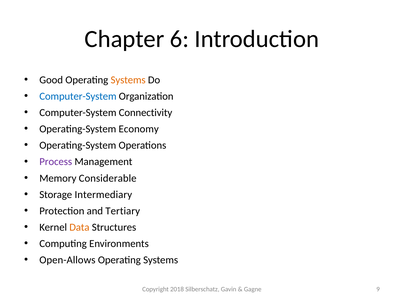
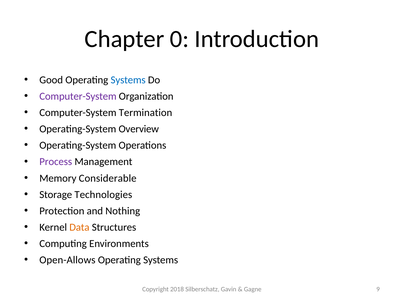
6: 6 -> 0
Systems at (128, 80) colour: orange -> blue
Computer-System at (78, 96) colour: blue -> purple
Connectivity: Connectivity -> Termination
Economy: Economy -> Overview
Intermediary: Intermediary -> Technologies
Tertiary: Tertiary -> Nothing
